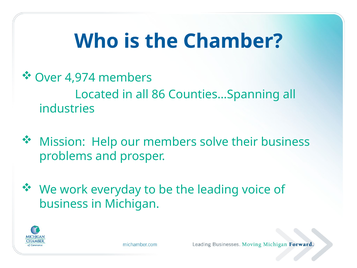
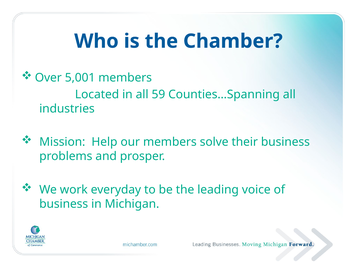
4,974: 4,974 -> 5,001
86: 86 -> 59
